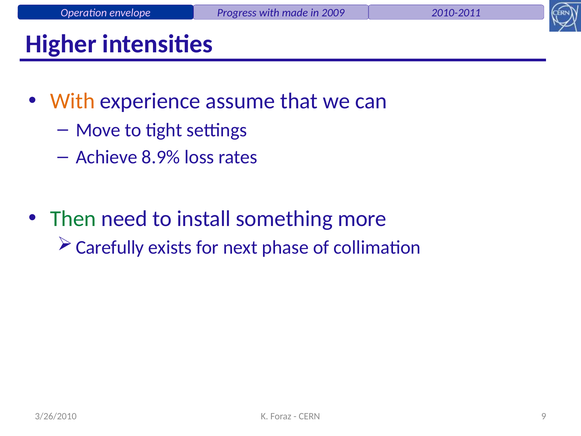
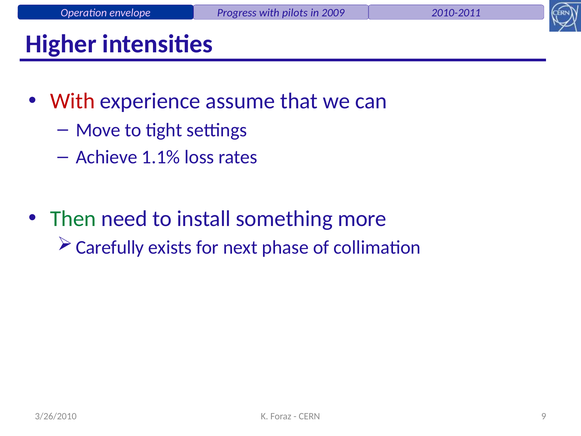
made: made -> pilots
With at (73, 101) colour: orange -> red
8.9%: 8.9% -> 1.1%
